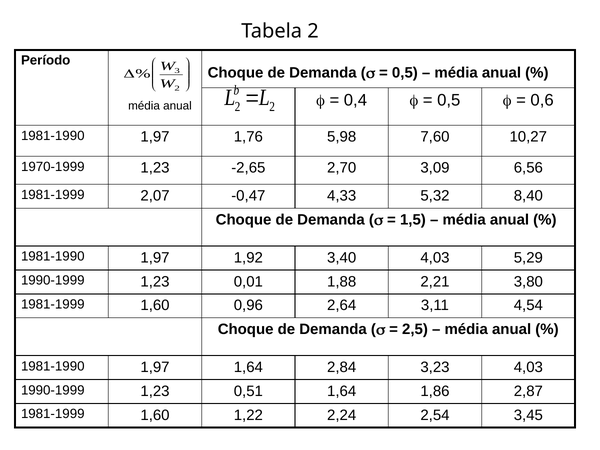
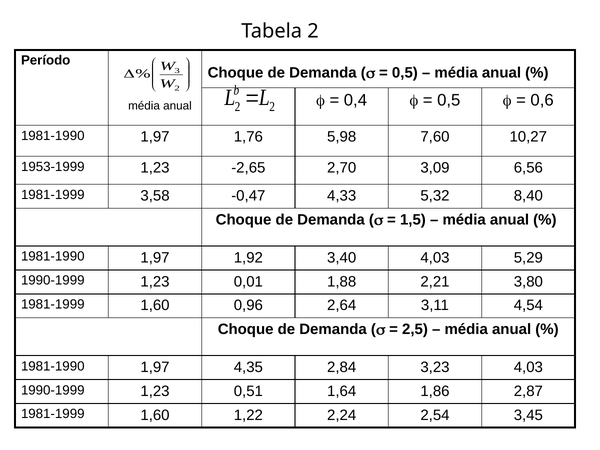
1970-1999: 1970-1999 -> 1953-1999
2,07: 2,07 -> 3,58
1,97 1,64: 1,64 -> 4,35
